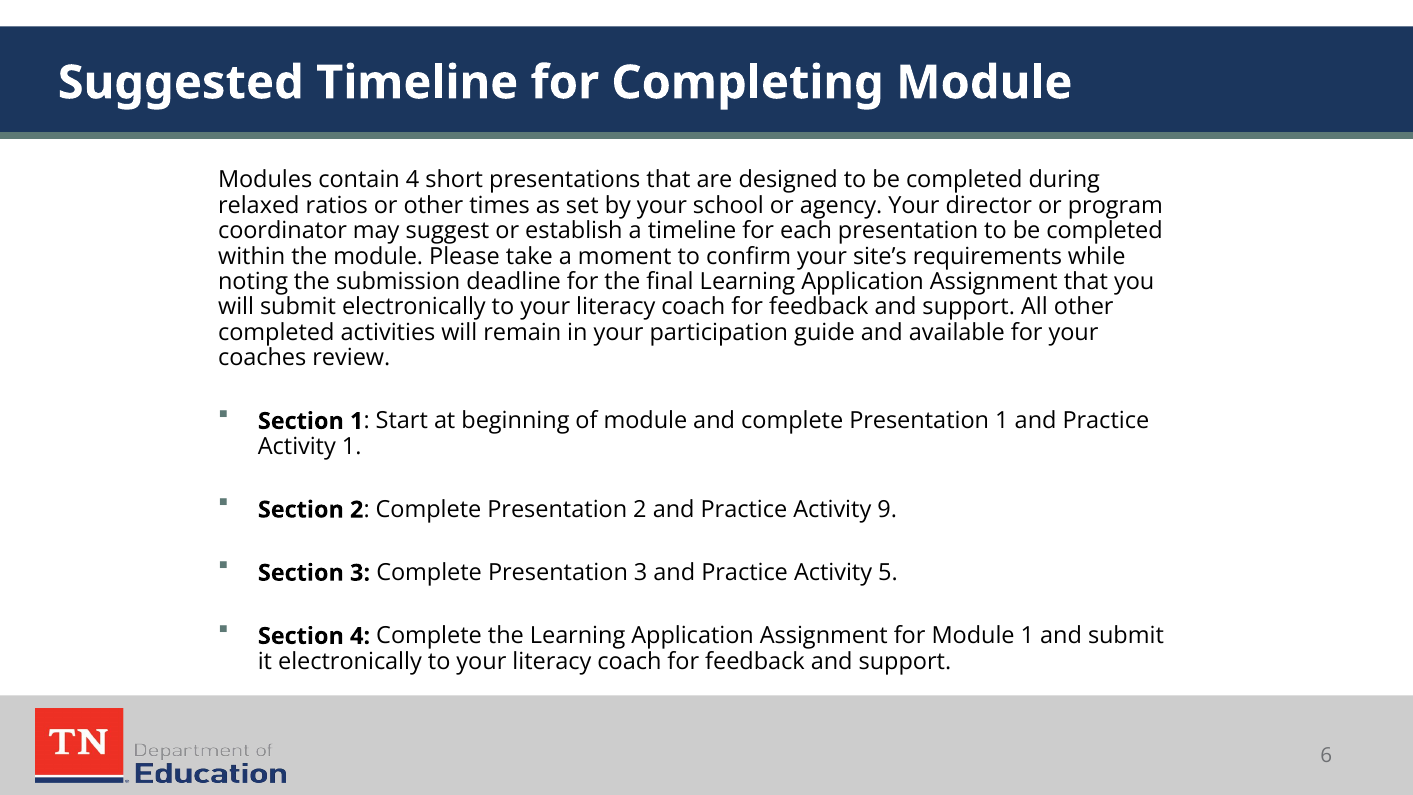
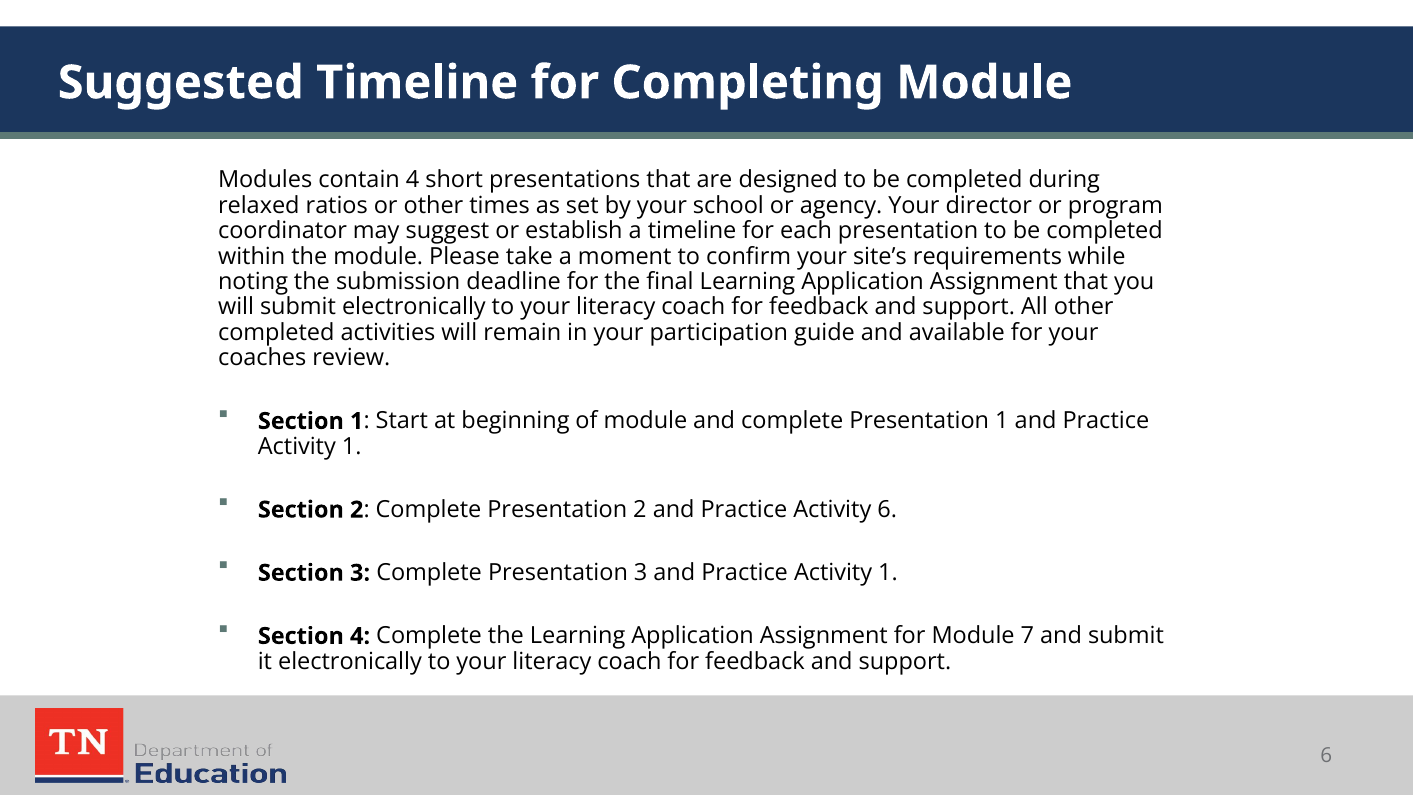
Activity 9: 9 -> 6
5 at (888, 573): 5 -> 1
Module 1: 1 -> 7
